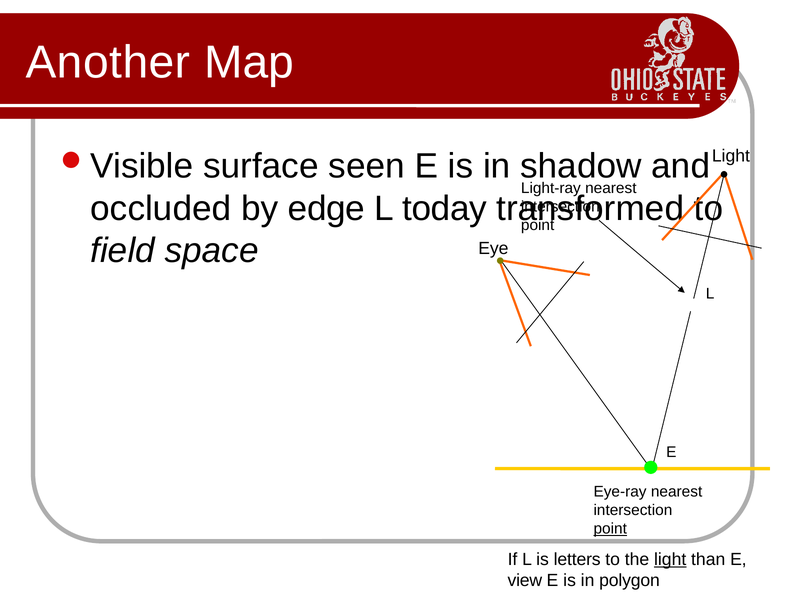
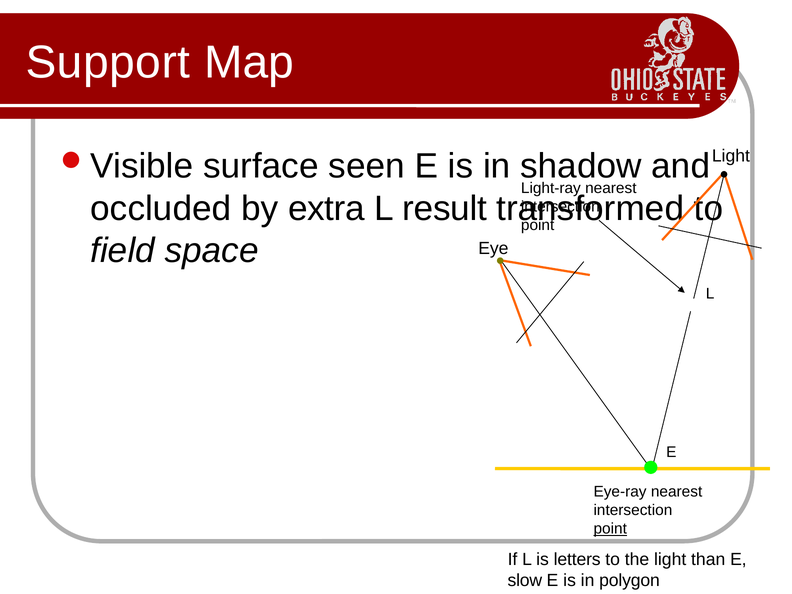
Another: Another -> Support
edge: edge -> extra
today: today -> result
light at (670, 559) underline: present -> none
view: view -> slow
